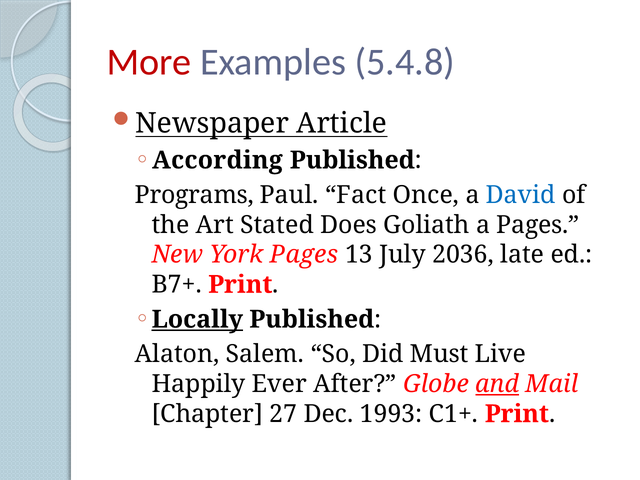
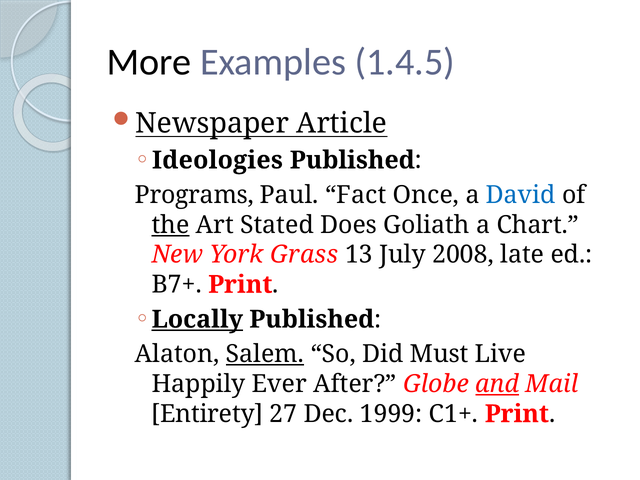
More colour: red -> black
5.4.8: 5.4.8 -> 1.4.5
According: According -> Ideologies
the underline: none -> present
a Pages: Pages -> Chart
York Pages: Pages -> Grass
2036: 2036 -> 2008
Salem underline: none -> present
Chapter: Chapter -> Entirety
1993: 1993 -> 1999
